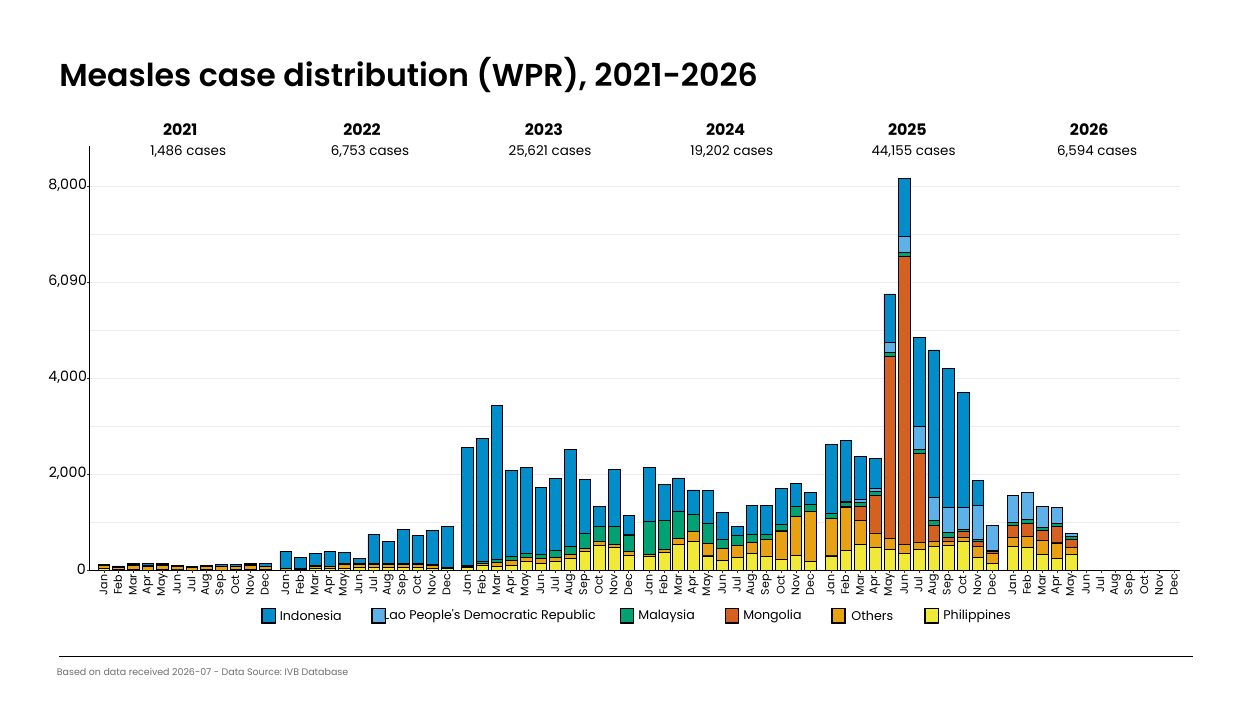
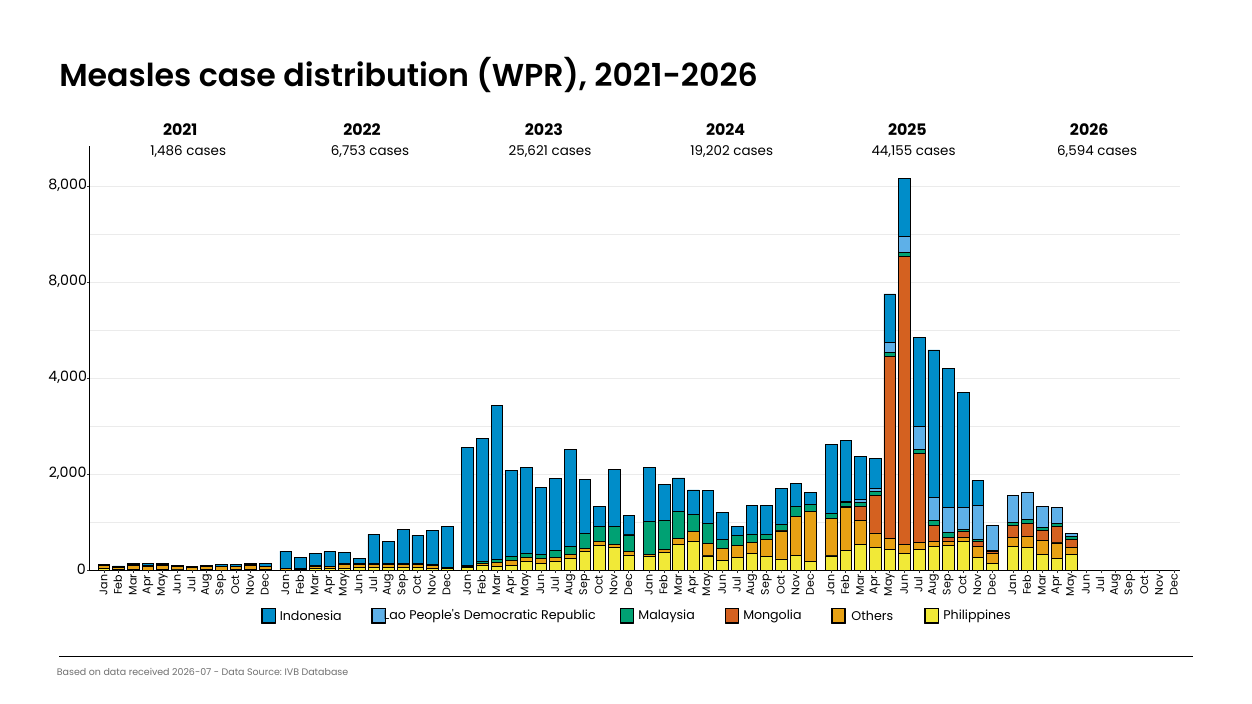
6,090 at (68, 281): 6,090 -> 8,000
